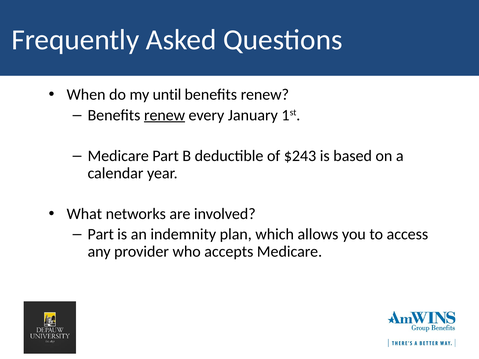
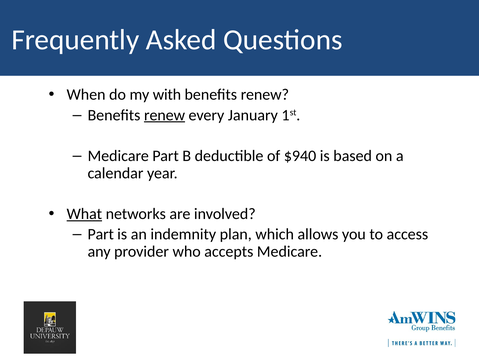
until: until -> with
$243: $243 -> $940
What underline: none -> present
